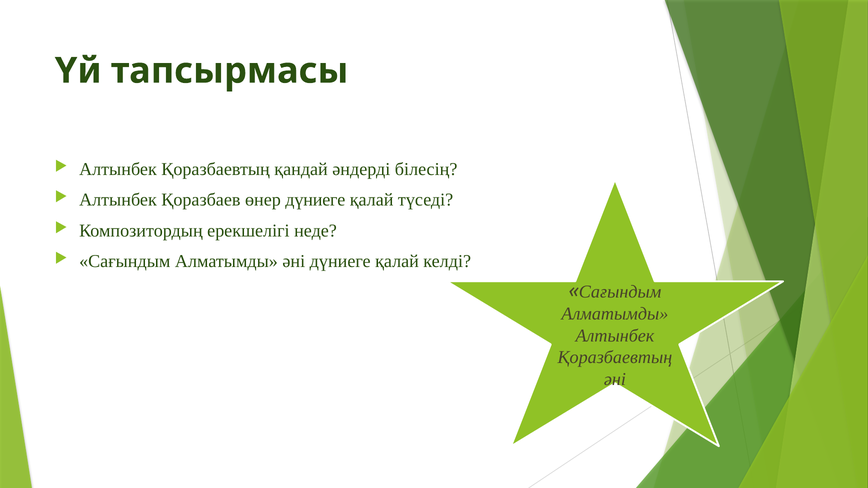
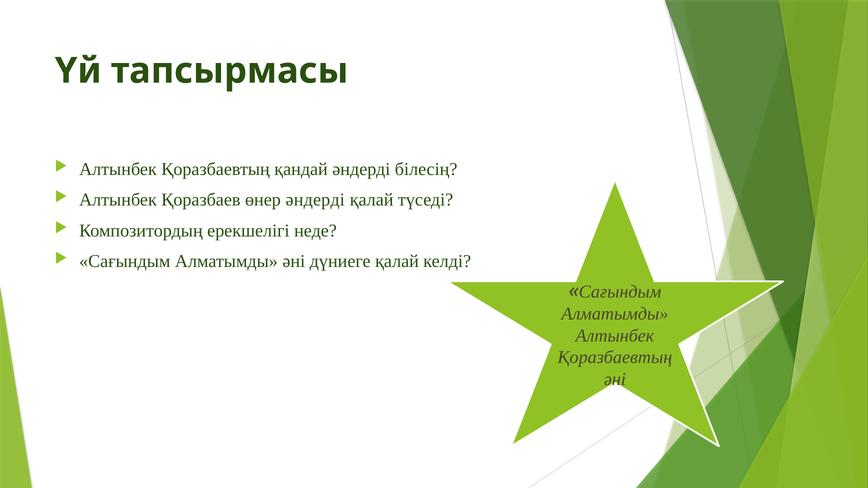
өнер дүниеге: дүниеге -> әндерді
